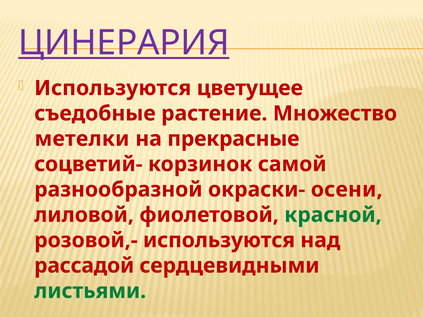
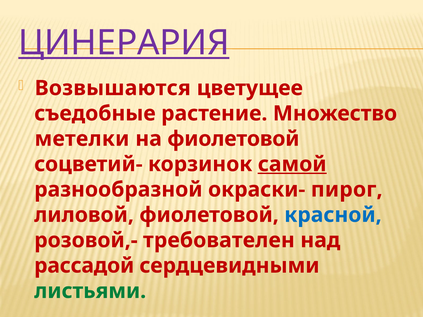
Используются at (113, 88): Используются -> Возвышаются
на прекрасные: прекрасные -> фиолетовой
самой underline: none -> present
осени: осени -> пирог
красной colour: green -> blue
розовой,- используются: используются -> требователен
